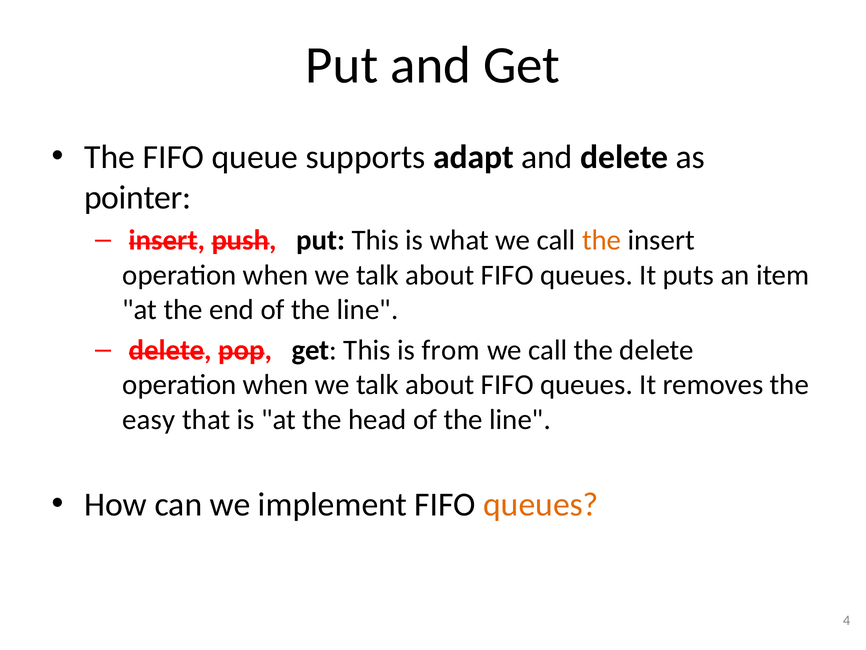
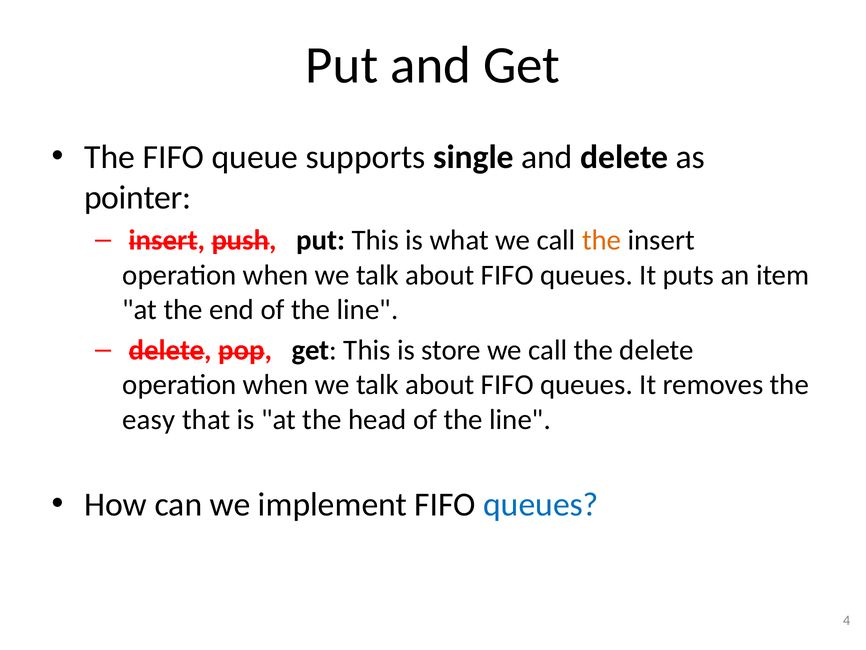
adapt: adapt -> single
from: from -> store
queues at (541, 504) colour: orange -> blue
